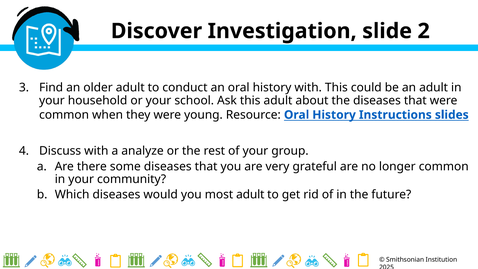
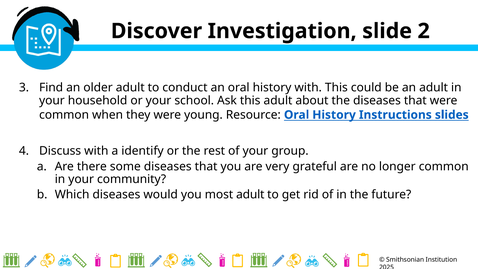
analyze: analyze -> identify
